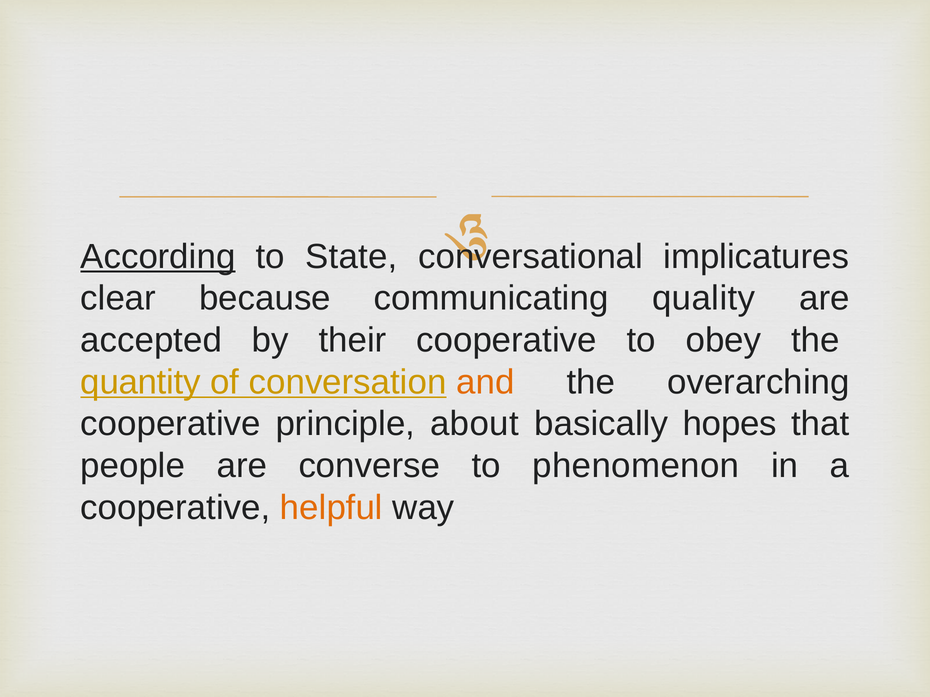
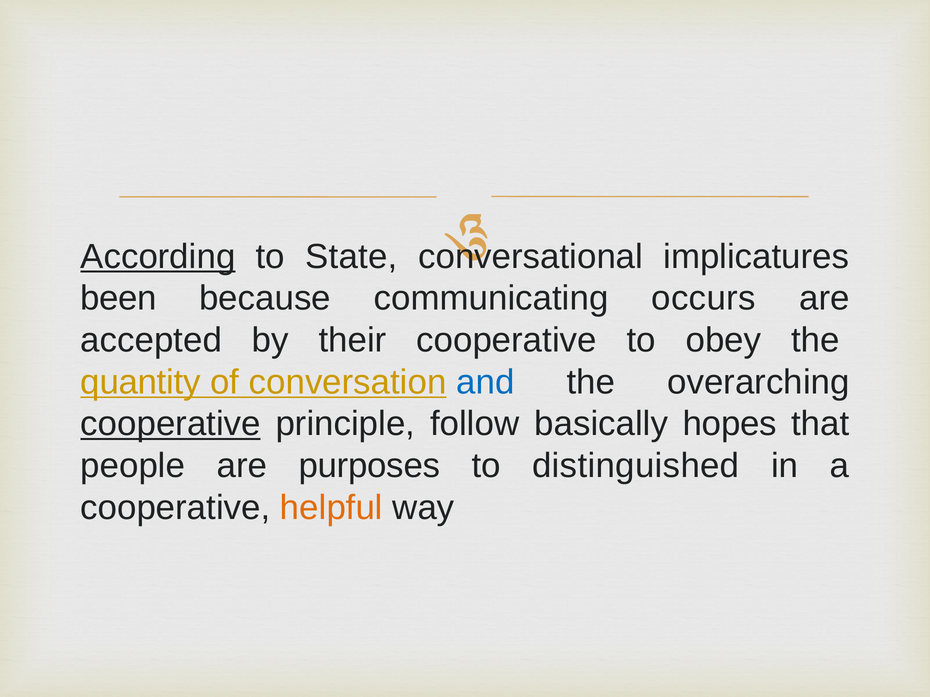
clear: clear -> been
quality: quality -> occurs
and colour: orange -> blue
cooperative at (171, 424) underline: none -> present
about: about -> follow
converse: converse -> purposes
phenomenon: phenomenon -> distinguished
